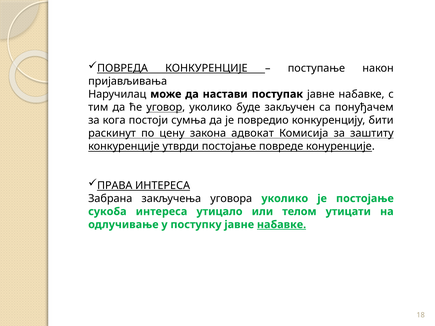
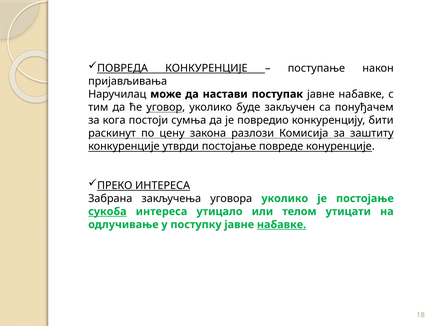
адвокат: адвокат -> разлози
ПРАВА: ПРАВА -> ПРЕКО
сукоба underline: none -> present
